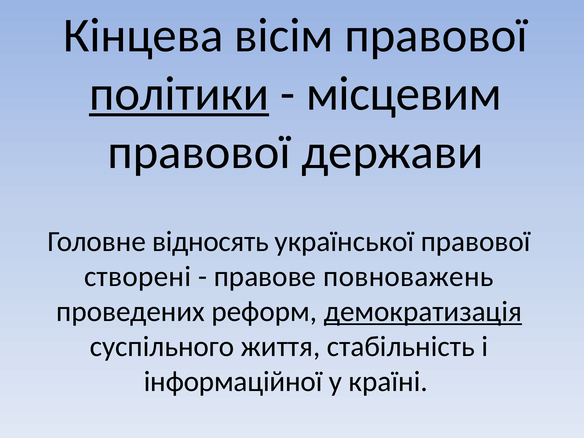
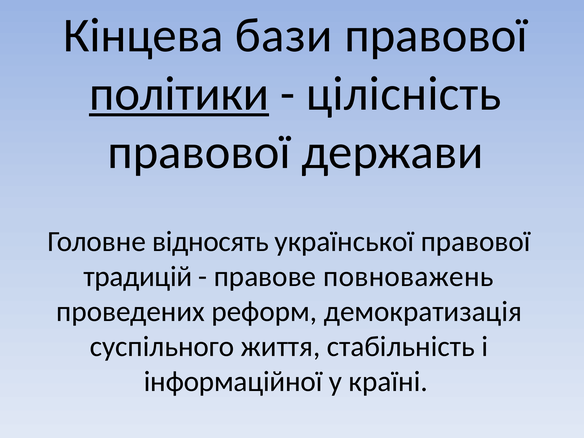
вісім: вісім -> бази
місцевим: місцевим -> цілісність
створені: створені -> традицій
демократизація underline: present -> none
